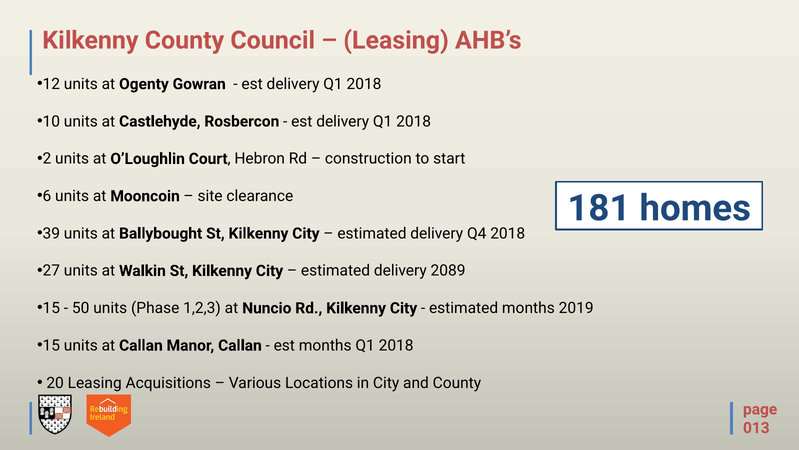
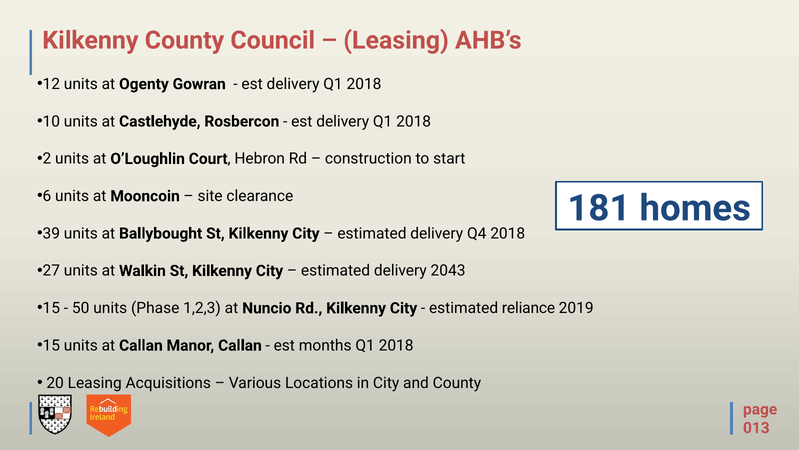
2089: 2089 -> 2043
estimated months: months -> reliance
